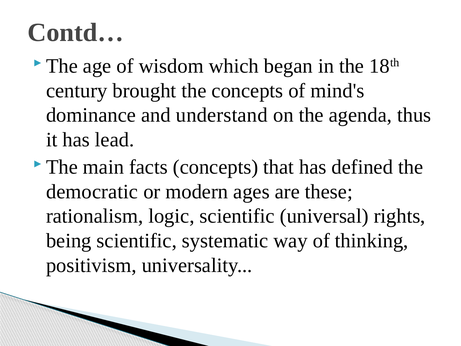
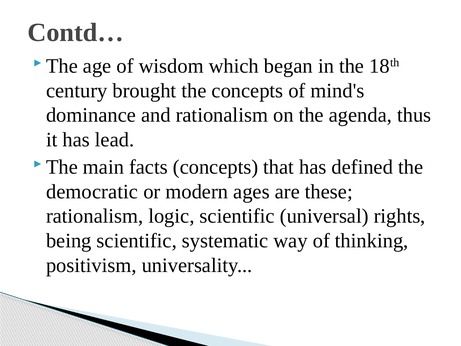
and understand: understand -> rationalism
